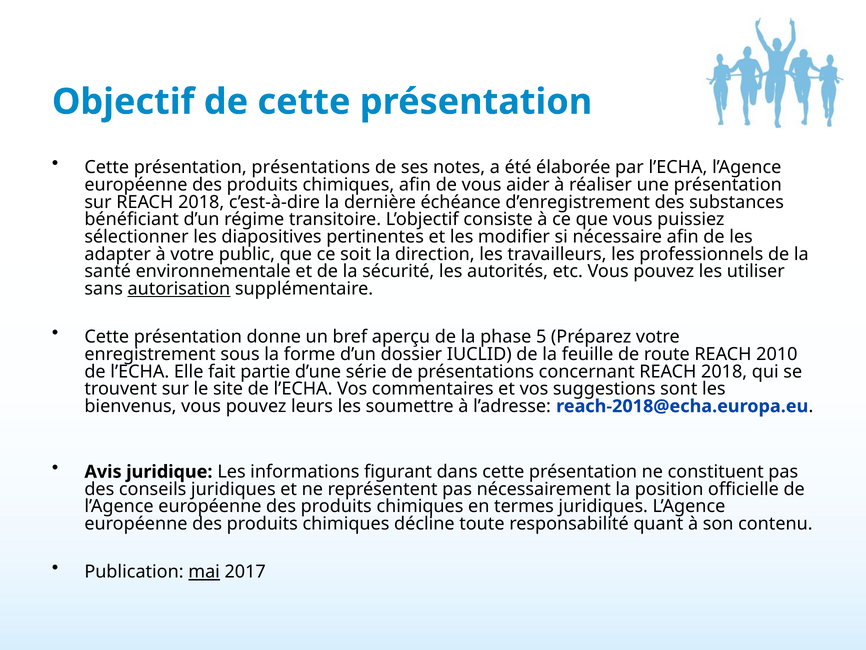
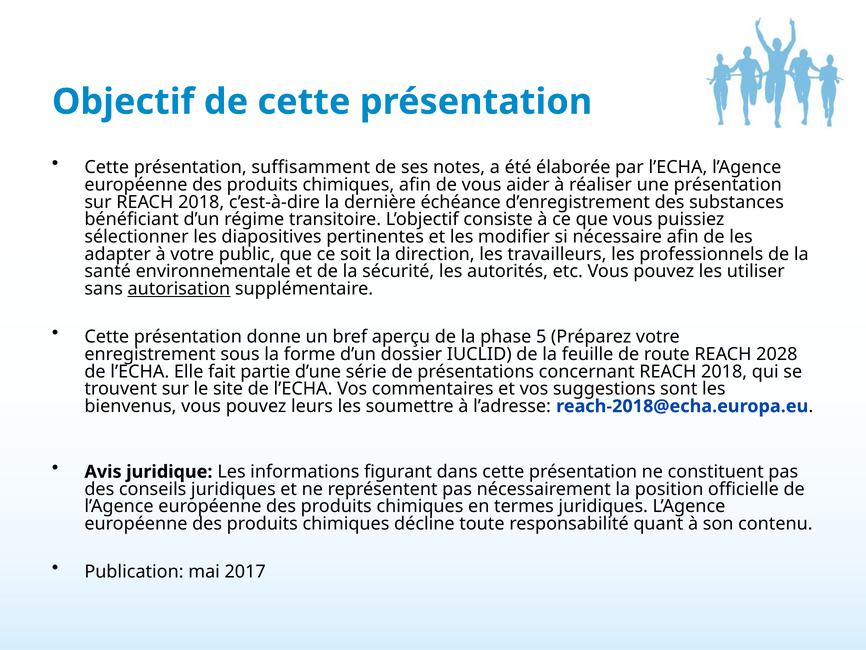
présentation présentations: présentations -> suffisamment
2010: 2010 -> 2028
mai underline: present -> none
